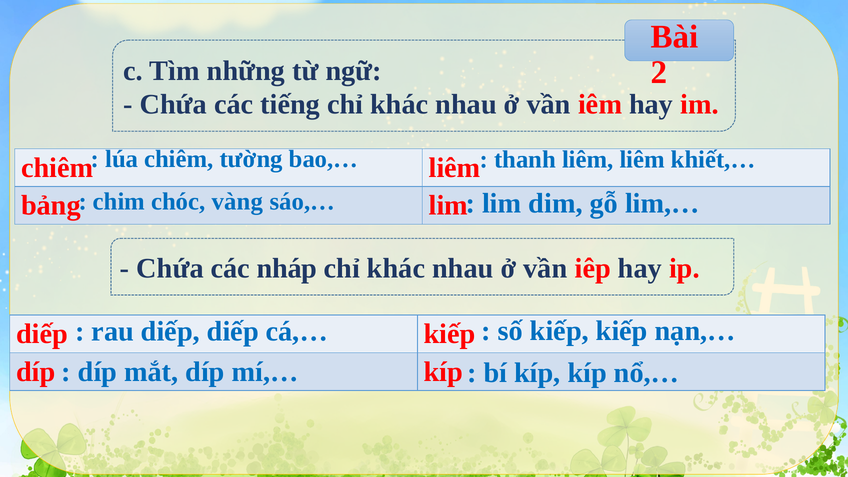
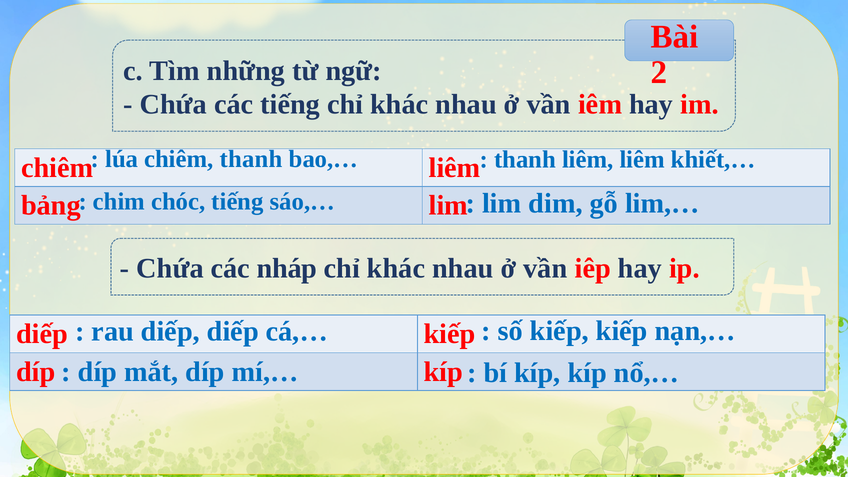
chiêm tường: tường -> thanh
chóc vàng: vàng -> tiếng
